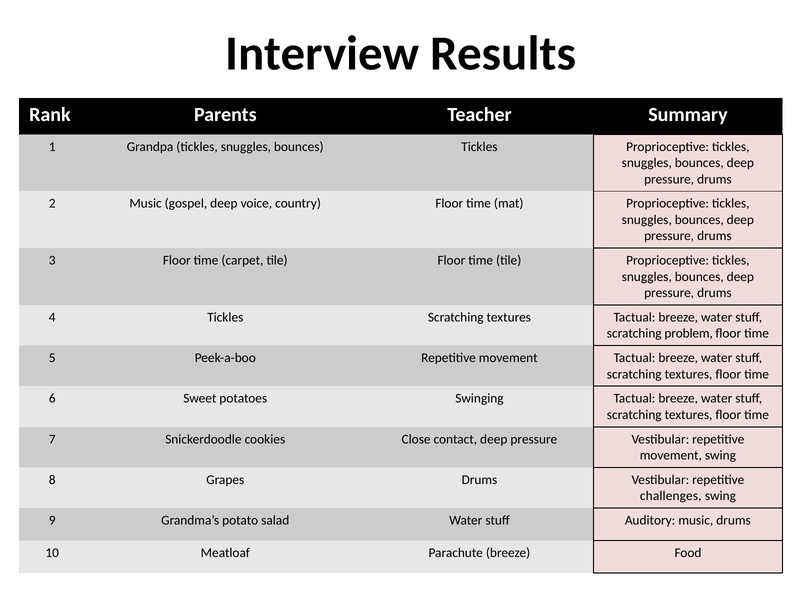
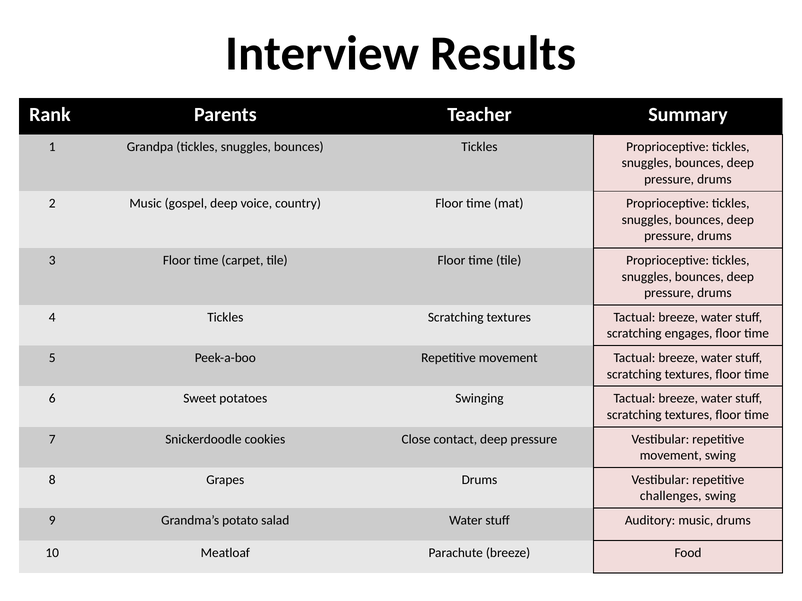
problem: problem -> engages
